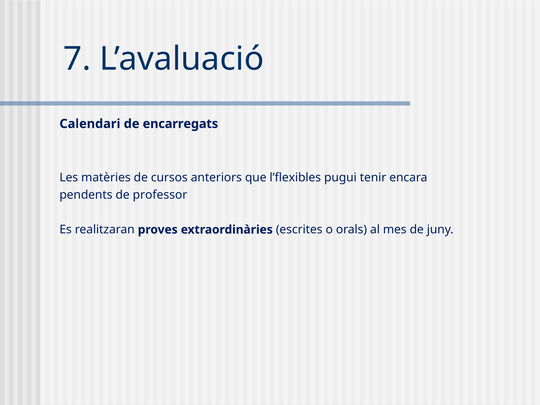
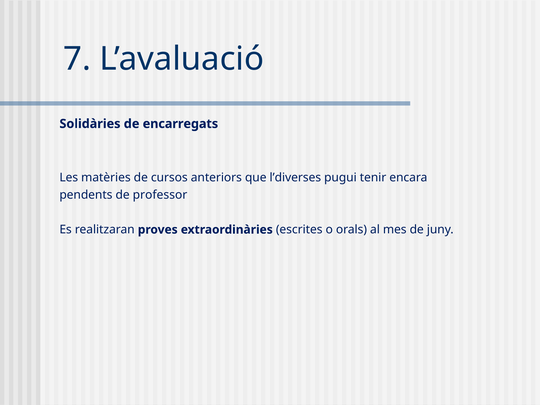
Calendari: Calendari -> Solidàries
l’flexibles: l’flexibles -> l’diverses
